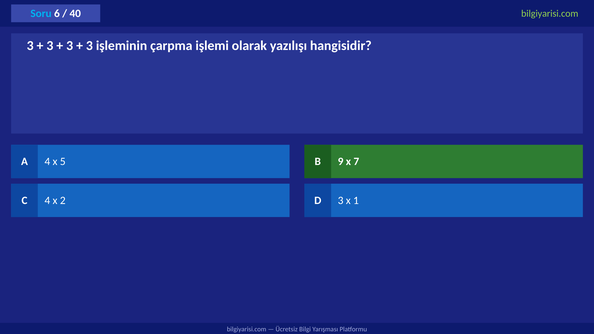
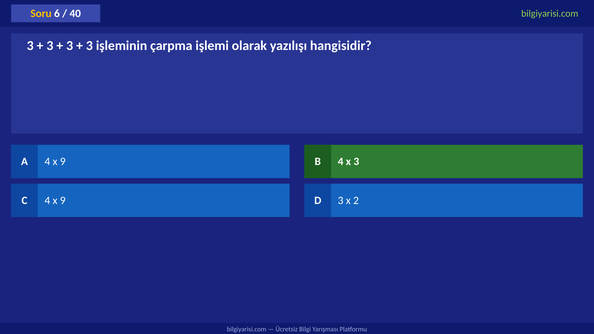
Soru colour: light blue -> yellow
A 4 x 5: 5 -> 9
B 9: 9 -> 4
x 7: 7 -> 3
C 4 x 2: 2 -> 9
1: 1 -> 2
